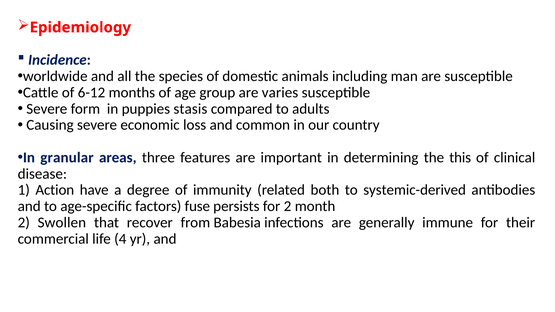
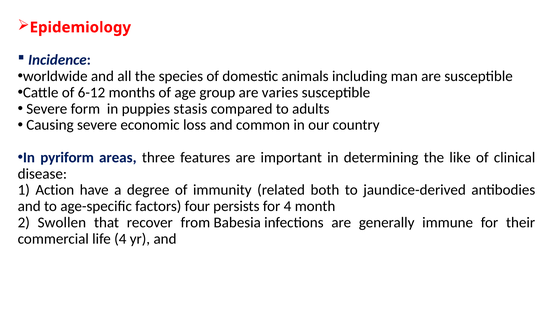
granular: granular -> pyriform
this: this -> like
systemic-derived: systemic-derived -> jaundice-derived
fuse: fuse -> four
for 2: 2 -> 4
